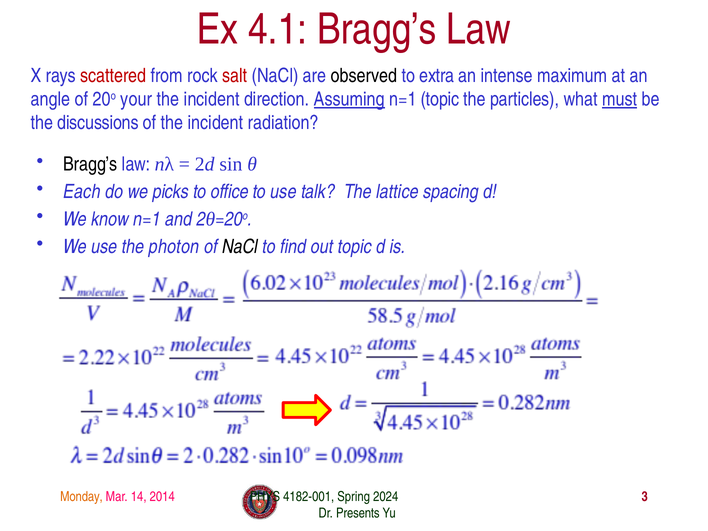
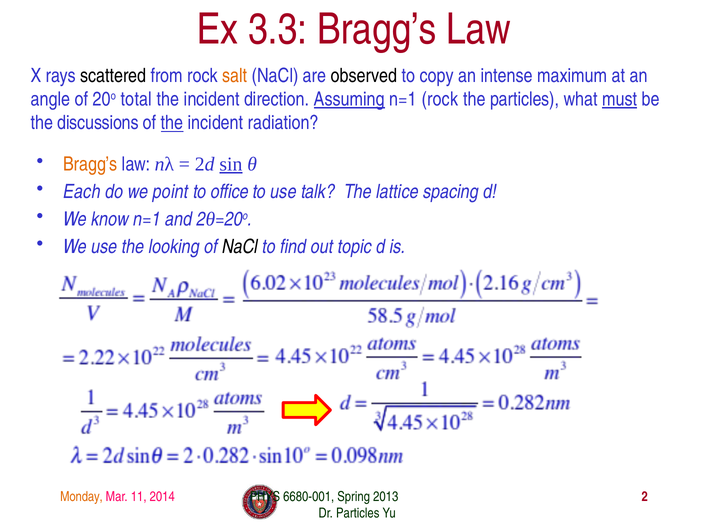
4.1: 4.1 -> 3.3
scattered colour: red -> black
salt colour: red -> orange
extra: extra -> copy
your: your -> total
n=1 topic: topic -> rock
the at (172, 123) underline: none -> present
Bragg’s at (90, 164) colour: black -> orange
sin underline: none -> present
picks: picks -> point
photon: photon -> looking
14: 14 -> 11
4182-001: 4182-001 -> 6680-001
2024: 2024 -> 2013
3: 3 -> 2
Dr Presents: Presents -> Particles
